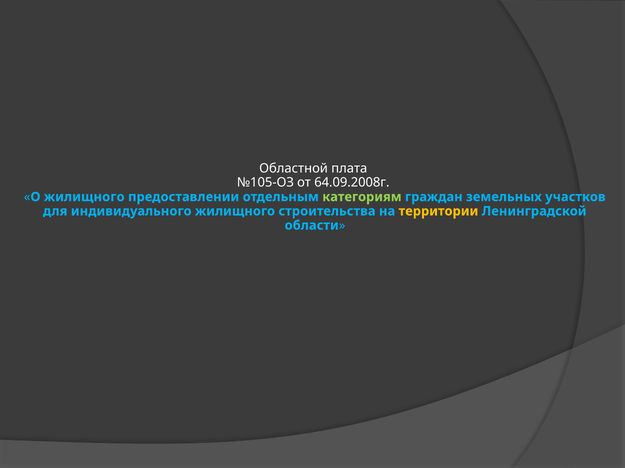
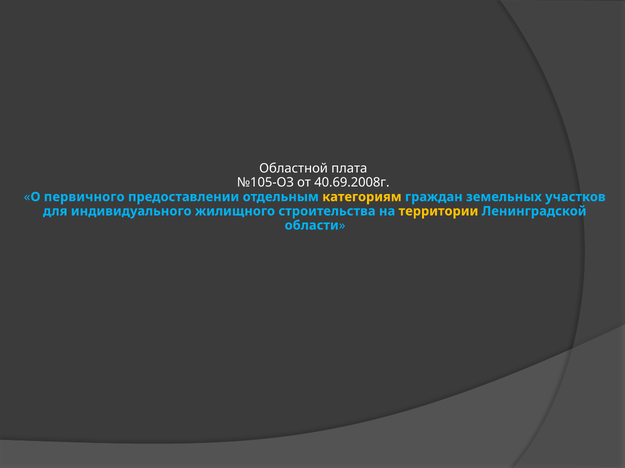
64.09.2008г: 64.09.2008г -> 40.69.2008г
О жилищного: жилищного -> первичного
категориям colour: light green -> yellow
